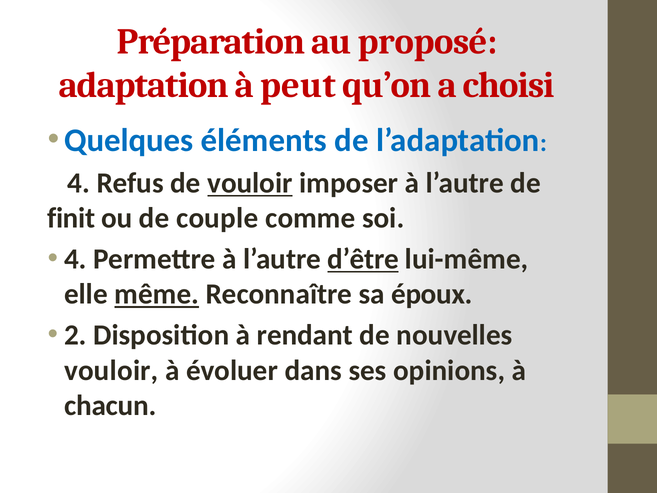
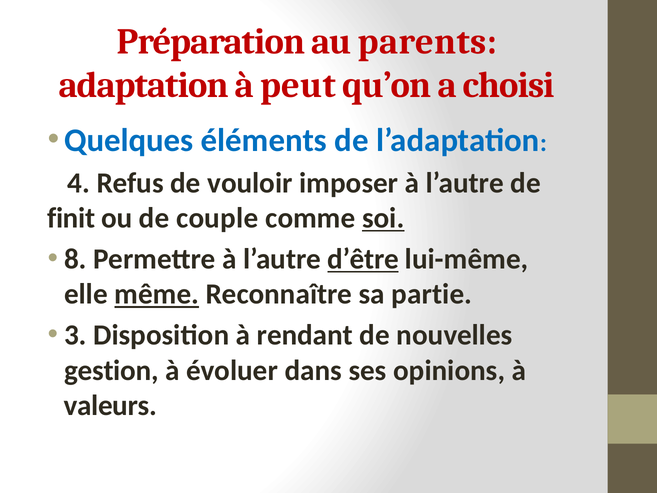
proposé: proposé -> parents
vouloir at (250, 183) underline: present -> none
soi underline: none -> present
4 at (75, 259): 4 -> 8
époux: époux -> partie
2: 2 -> 3
vouloir at (111, 370): vouloir -> gestion
chacun: chacun -> valeurs
